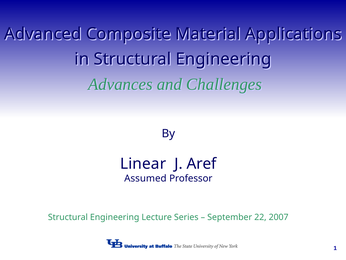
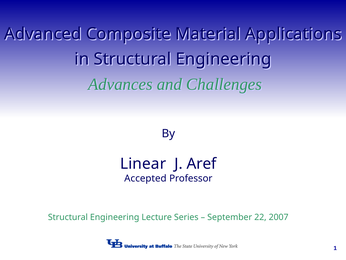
Assumed: Assumed -> Accepted
